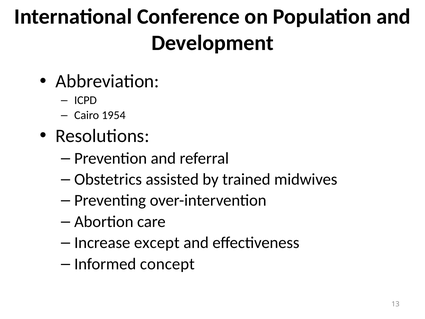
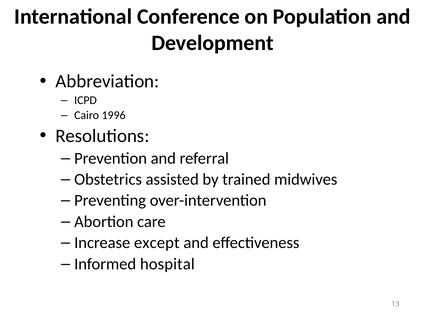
1954: 1954 -> 1996
concept: concept -> hospital
